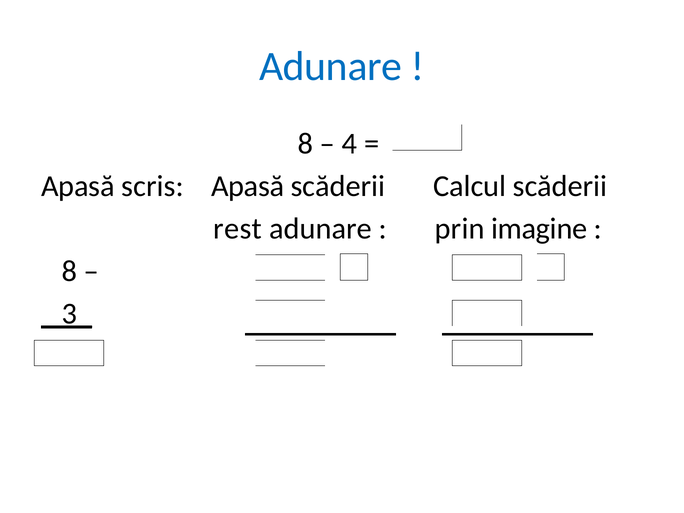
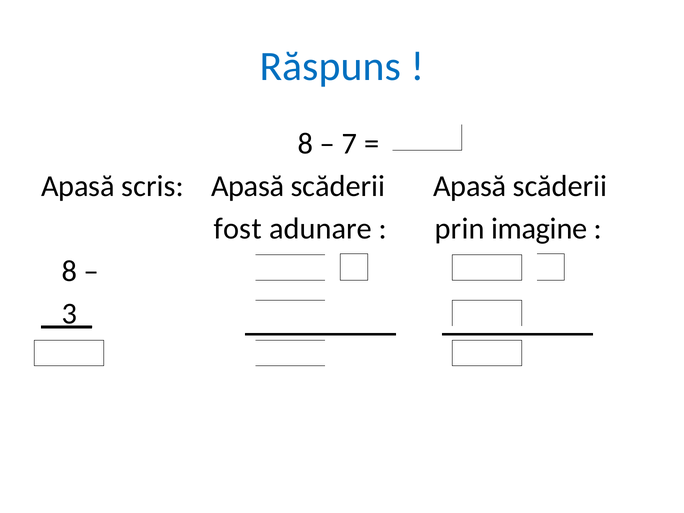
Adunare at (331, 66): Adunare -> Răspuns
4: 4 -> 7
scăderii Calcul: Calcul -> Apasă
rest: rest -> fost
